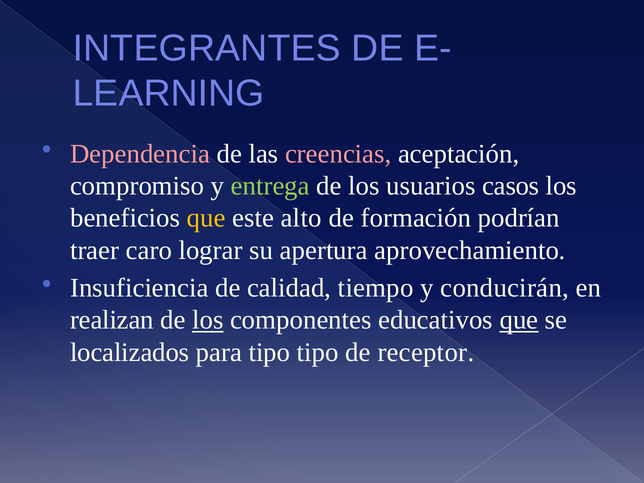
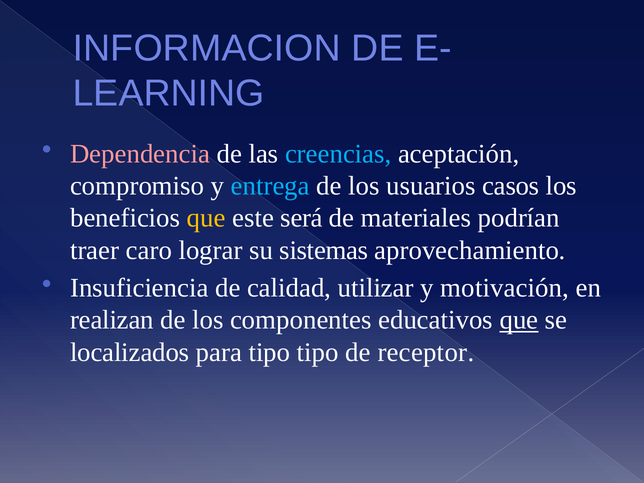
INTEGRANTES: INTEGRANTES -> INFORMACION
creencias colour: pink -> light blue
entrega colour: light green -> light blue
alto: alto -> será
formación: formación -> materiales
apertura: apertura -> sistemas
tiempo: tiempo -> utilizar
conducirán: conducirán -> motivación
los at (208, 320) underline: present -> none
